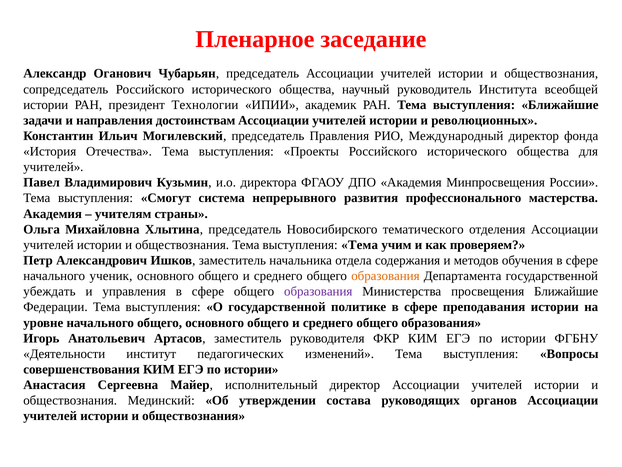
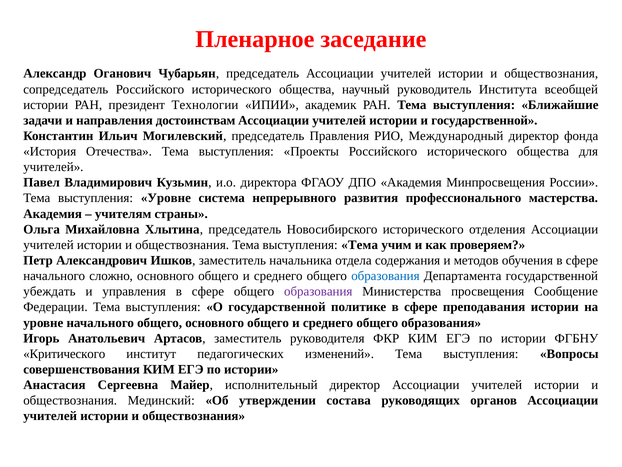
и революционных: революционных -> государственной
выступления Смогут: Смогут -> Уровне
Новосибирского тематического: тематического -> исторического
ученик: ученик -> сложно
образования at (385, 276) colour: orange -> blue
просвещения Ближайшие: Ближайшие -> Сообщение
Деятельности: Деятельности -> Критического
